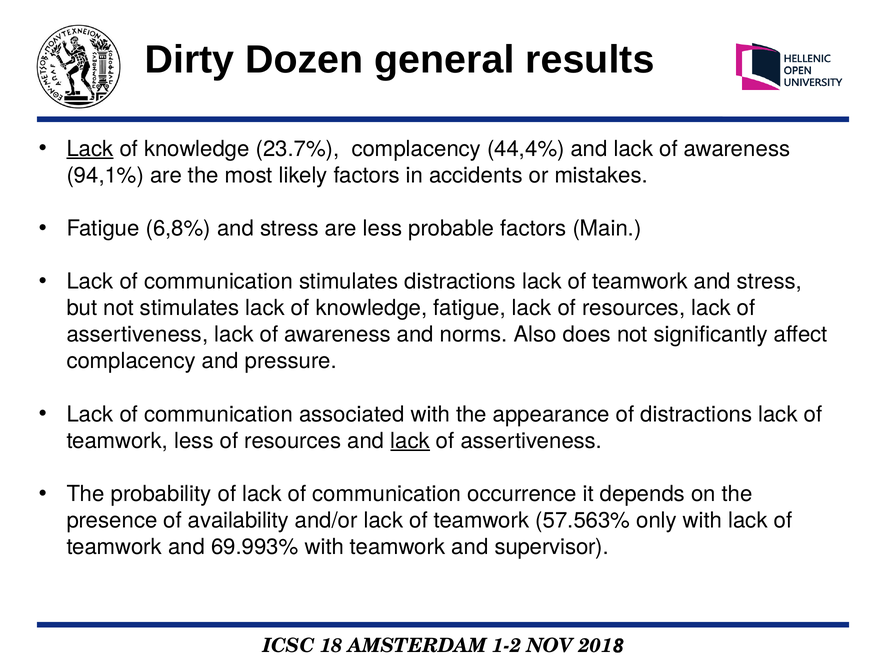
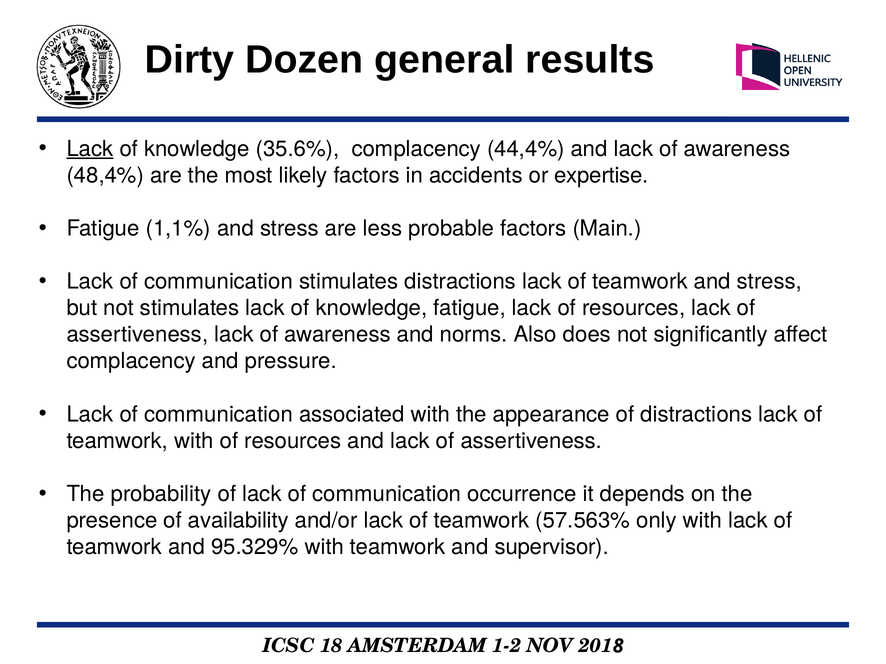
23.7%: 23.7% -> 35.6%
94,1%: 94,1% -> 48,4%
mistakes: mistakes -> expertise
6,8%: 6,8% -> 1,1%
teamwork less: less -> with
lack at (410, 441) underline: present -> none
69.993%: 69.993% -> 95.329%
